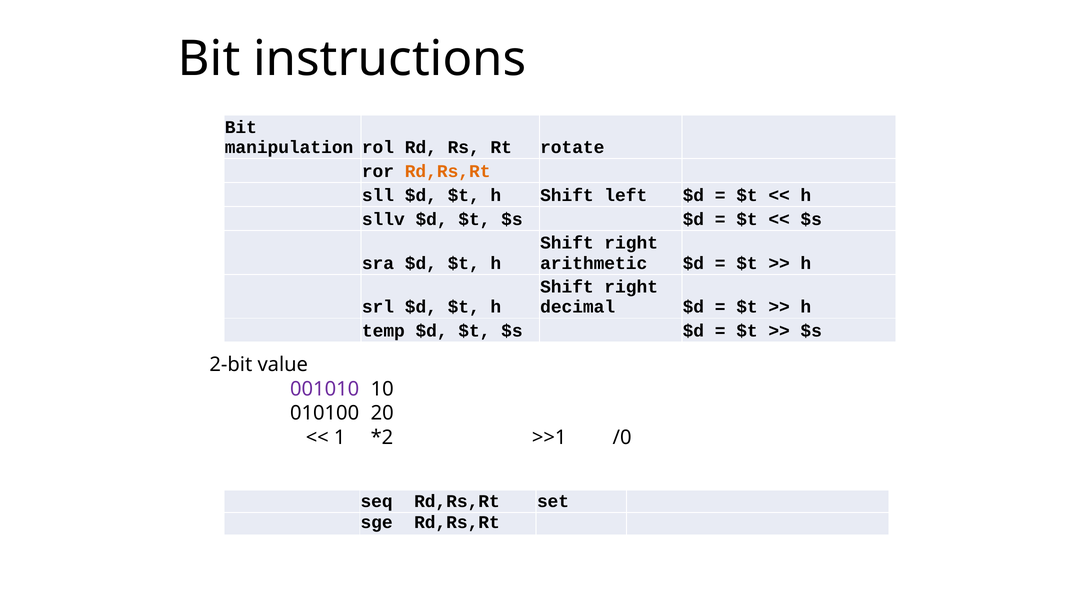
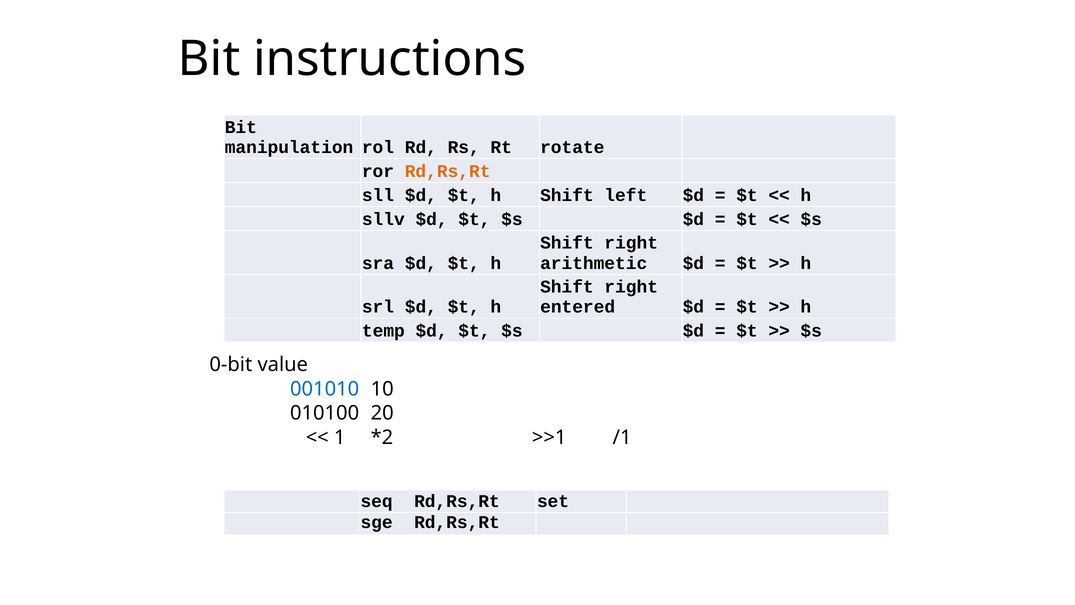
decimal: decimal -> entered
2-bit: 2-bit -> 0-bit
001010 colour: purple -> blue
/0: /0 -> /1
